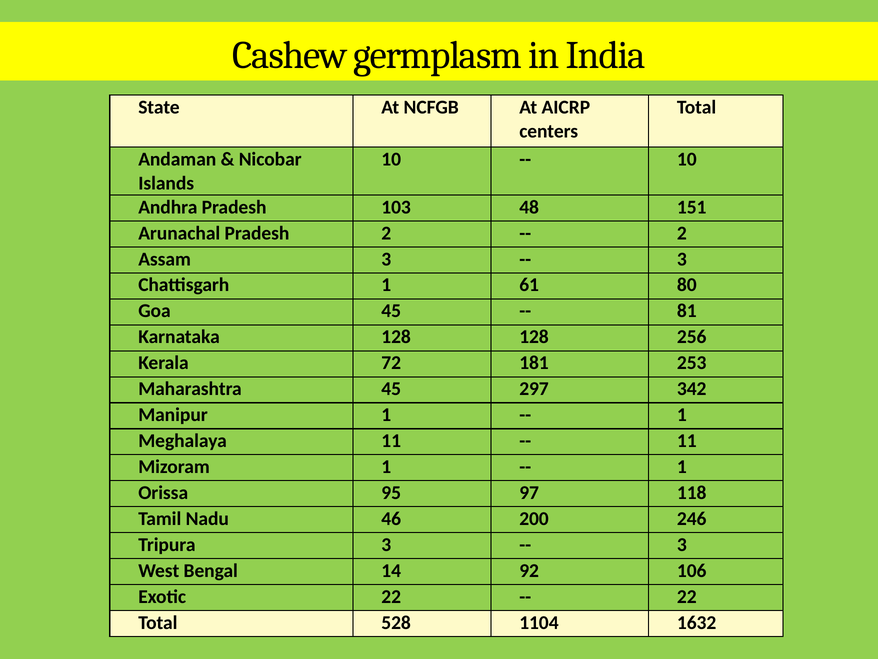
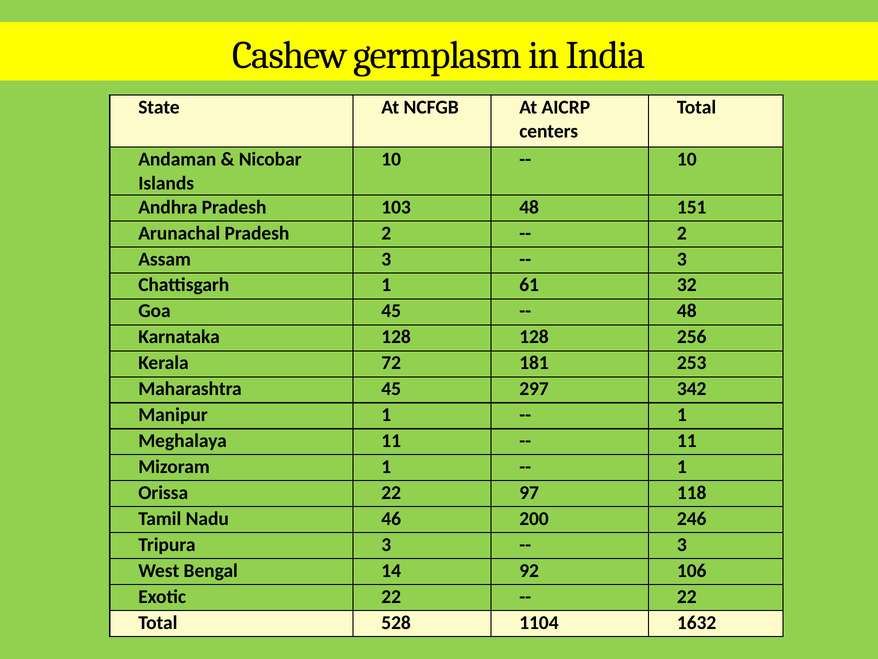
80: 80 -> 32
81 at (687, 311): 81 -> 48
Orissa 95: 95 -> 22
